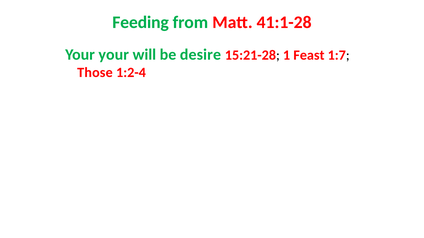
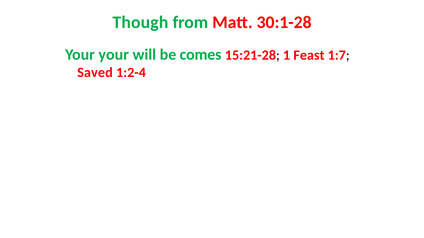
Feeding: Feeding -> Though
41:1-28: 41:1-28 -> 30:1-28
desire: desire -> comes
Those: Those -> Saved
